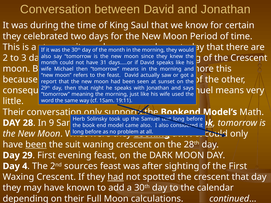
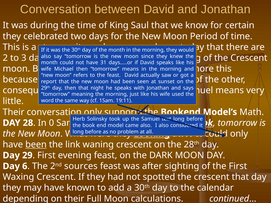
9: 9 -> 0
suit: suit -> link
4: 4 -> 6
had at (116, 177) underline: present -> none
